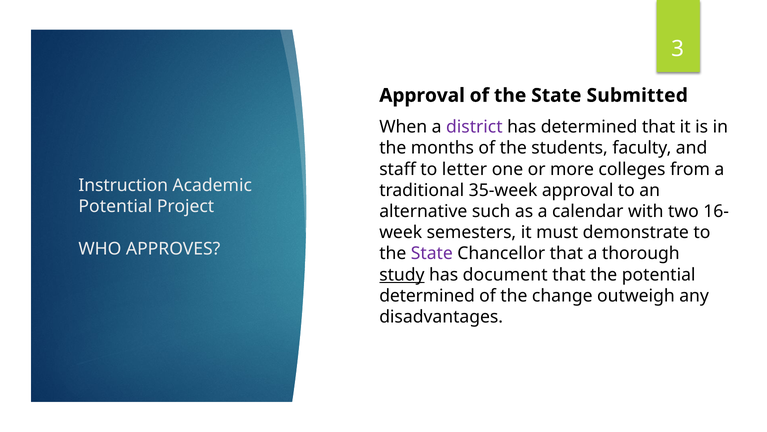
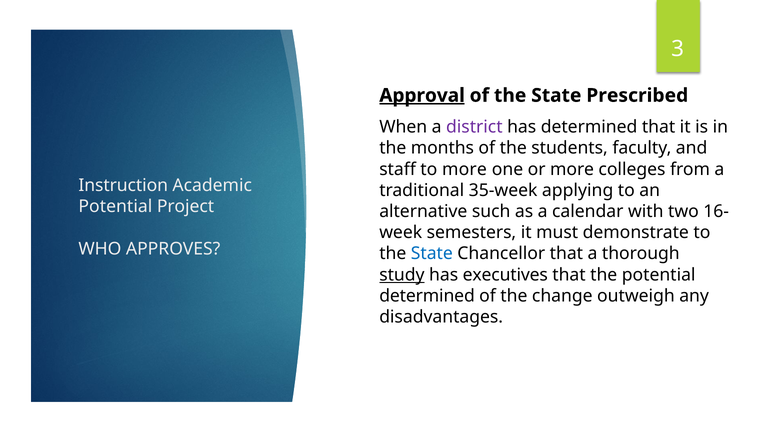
Approval at (422, 95) underline: none -> present
Submitted: Submitted -> Prescribed
to letter: letter -> more
35-week approval: approval -> applying
State at (432, 253) colour: purple -> blue
document: document -> executives
